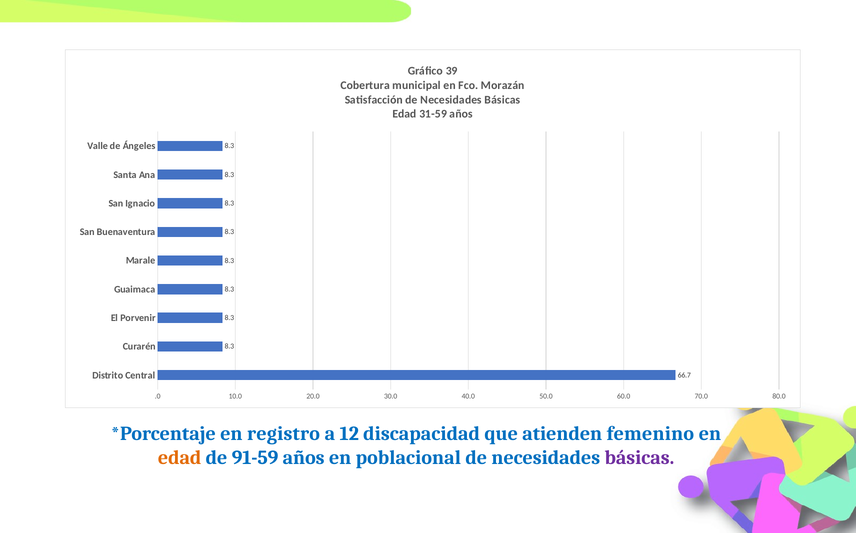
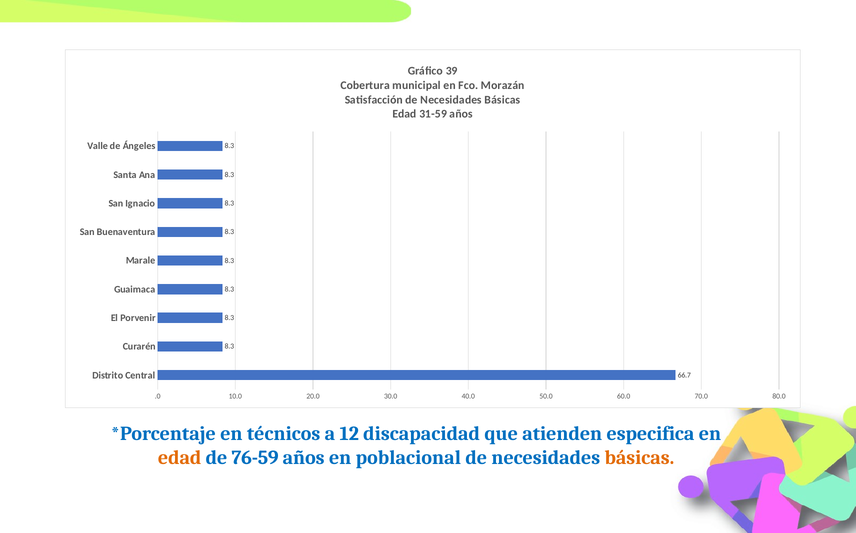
registro: registro -> técnicos
femenino: femenino -> especifica
91-59: 91-59 -> 76-59
básicas at (639, 458) colour: purple -> orange
